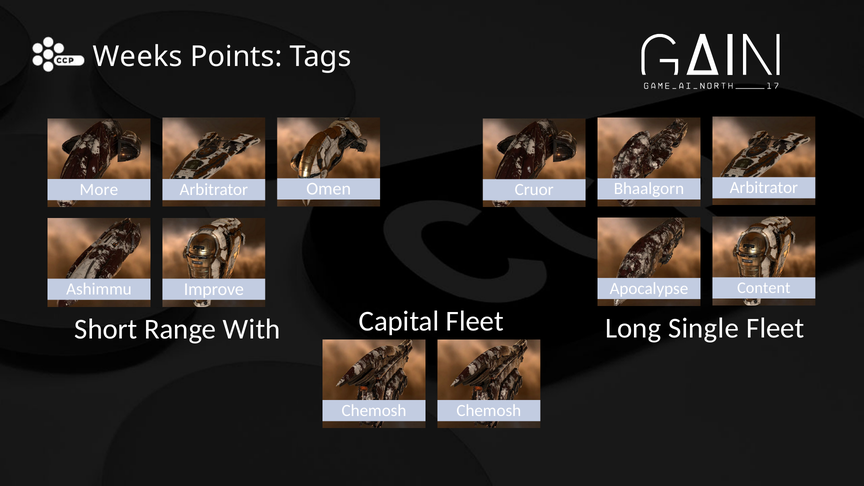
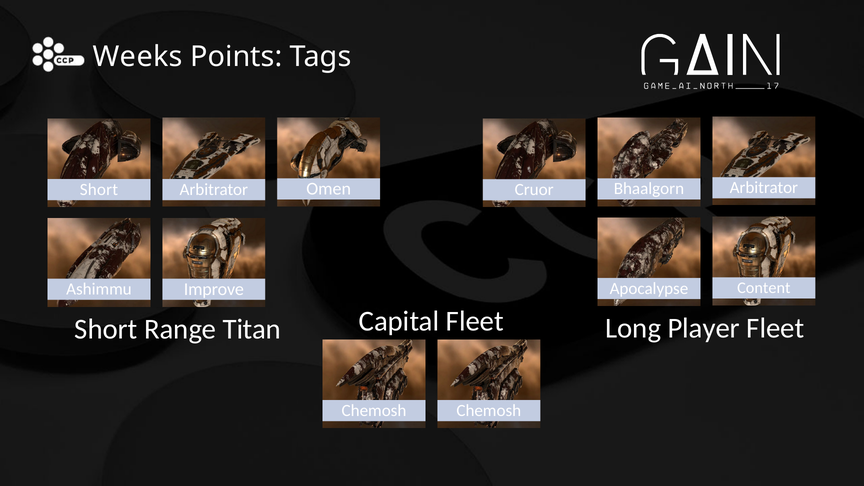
More at (99, 189): More -> Short
With: With -> Titan
Single: Single -> Player
